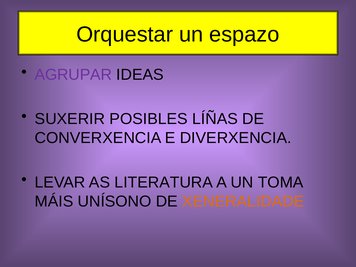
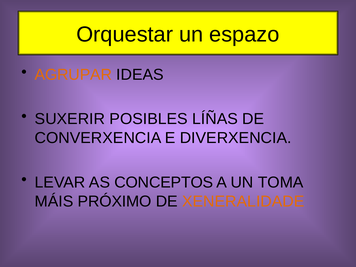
AGRUPAR colour: purple -> orange
LITERATURA: LITERATURA -> CONCEPTOS
UNÍSONO: UNÍSONO -> PRÓXIMO
